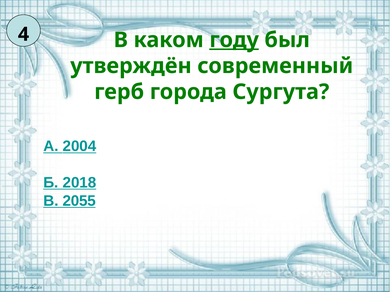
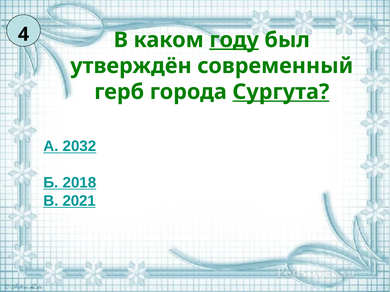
Сургута underline: none -> present
2004: 2004 -> 2032
2055: 2055 -> 2021
